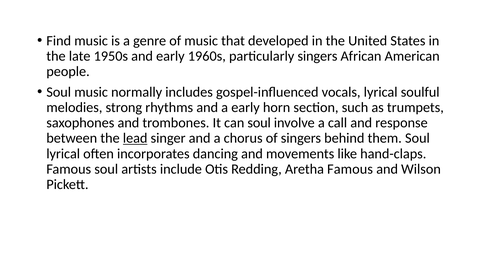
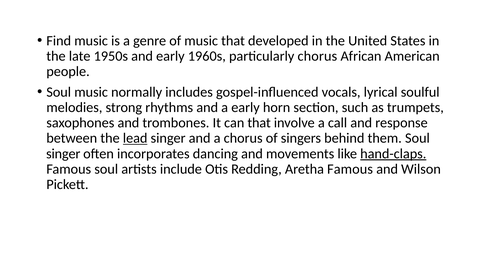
particularly singers: singers -> chorus
can soul: soul -> that
lyrical at (63, 153): lyrical -> singer
hand-claps underline: none -> present
